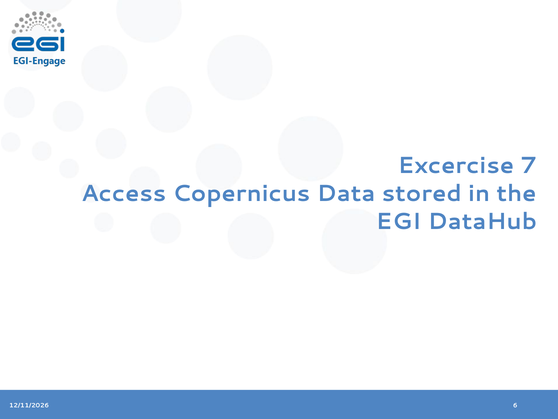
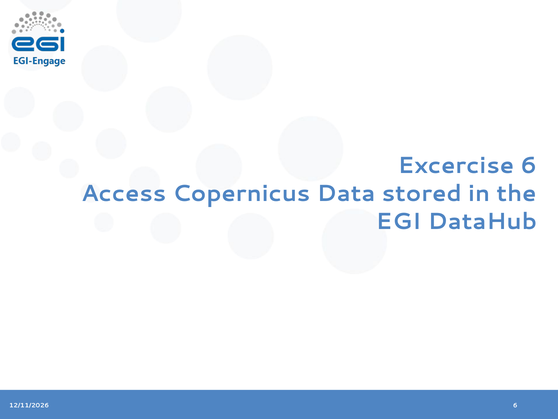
Excercise 7: 7 -> 6
